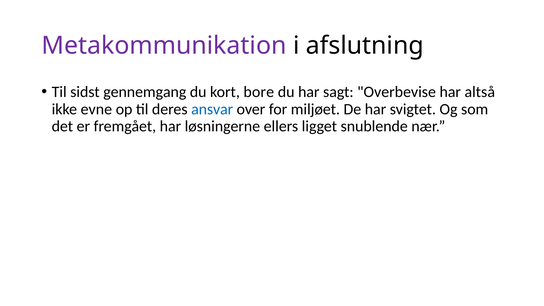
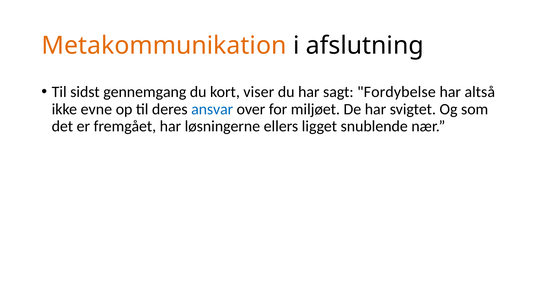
Metakommunikation colour: purple -> orange
bore: bore -> viser
Overbevise: Overbevise -> Fordybelse
